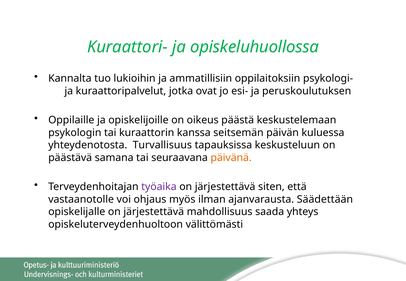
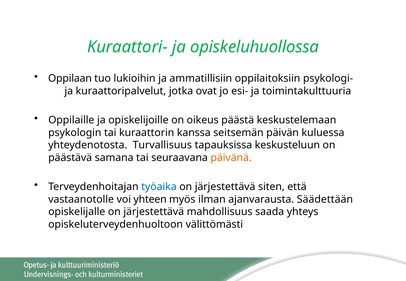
Kannalta: Kannalta -> Oppilaan
peruskoulutuksen: peruskoulutuksen -> toimintakulttuuria
työaika colour: purple -> blue
ohjaus: ohjaus -> yhteen
